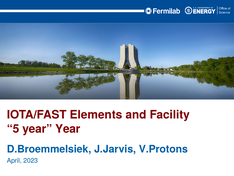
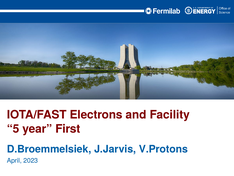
Elements: Elements -> Electrons
year Year: Year -> First
